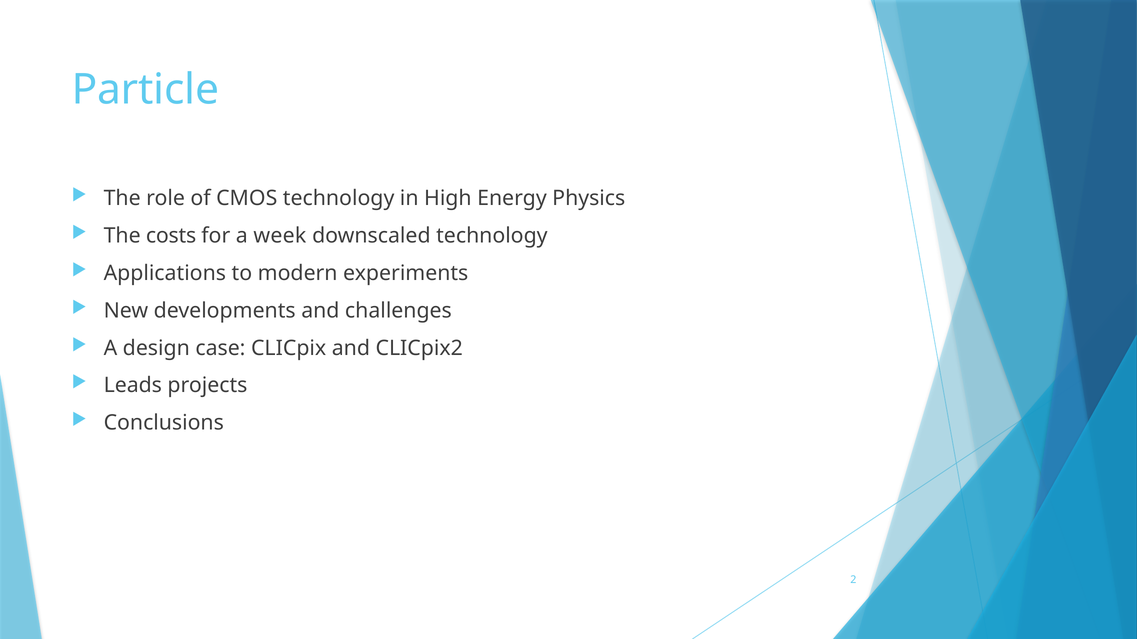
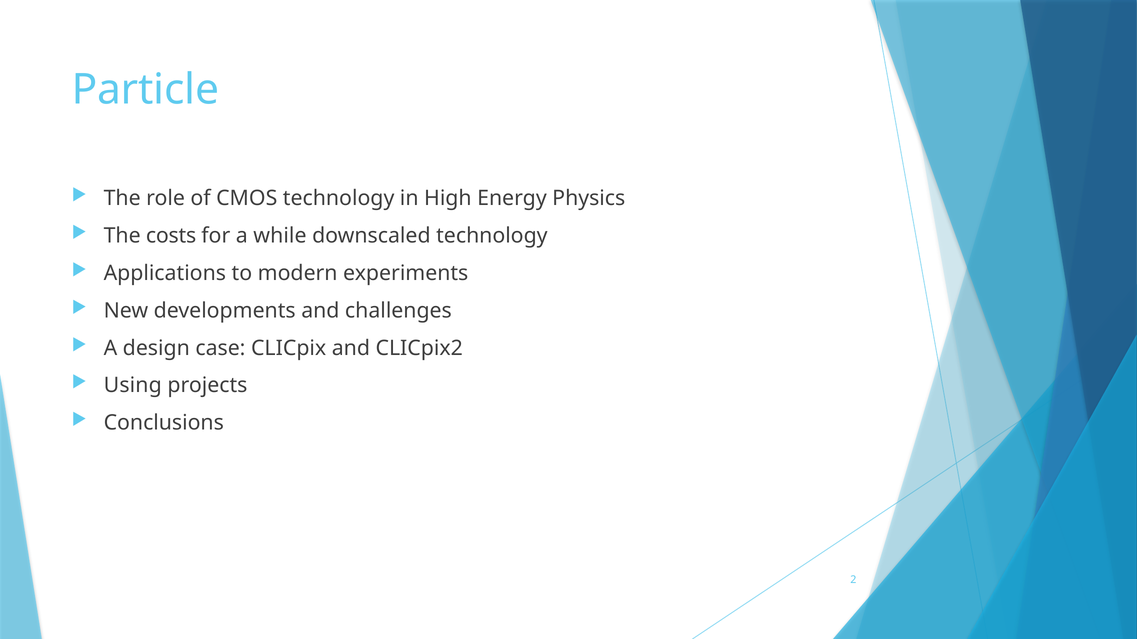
week: week -> while
Leads: Leads -> Using
